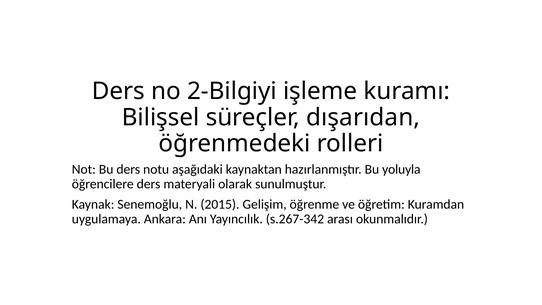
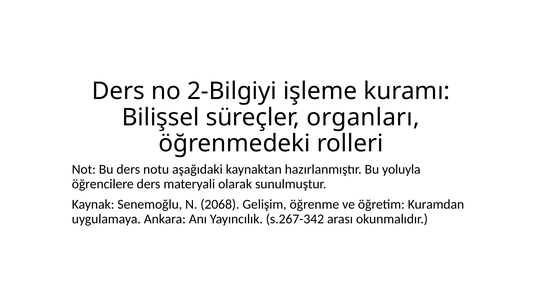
dışarıdan: dışarıdan -> organları
2015: 2015 -> 2068
